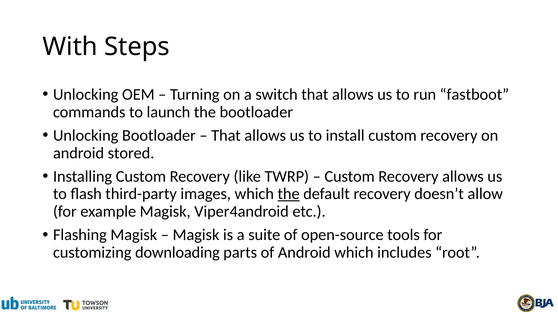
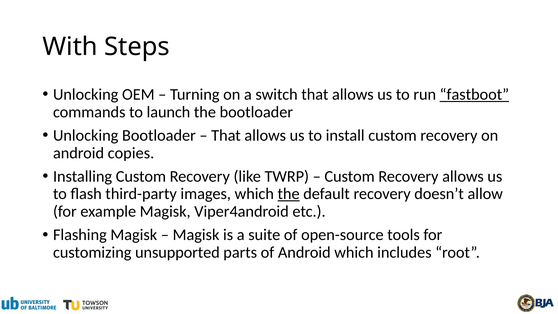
fastboot underline: none -> present
stored: stored -> copies
downloading: downloading -> unsupported
